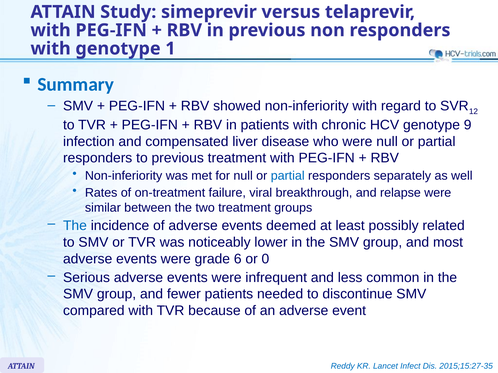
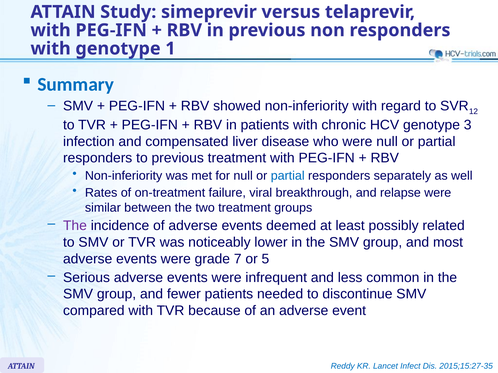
9: 9 -> 3
The at (75, 226) colour: blue -> purple
6: 6 -> 7
0: 0 -> 5
